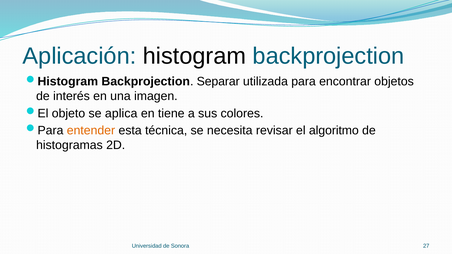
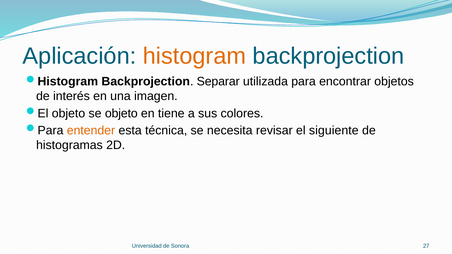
histogram colour: black -> orange
se aplica: aplica -> objeto
algoritmo: algoritmo -> siguiente
